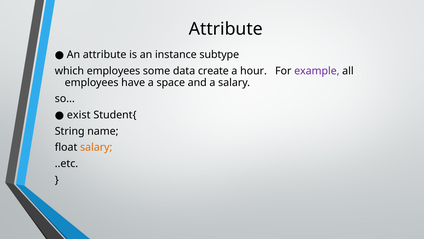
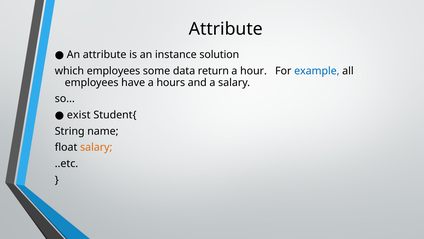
subtype: subtype -> solution
create: create -> return
example colour: purple -> blue
space: space -> hours
